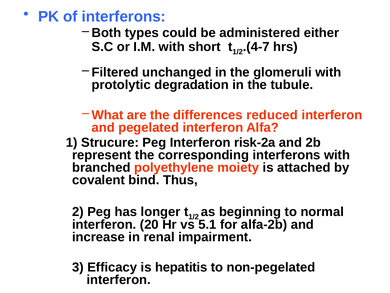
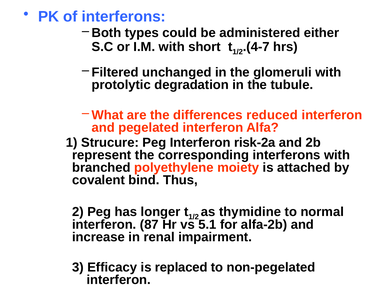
beginning: beginning -> thymidine
20: 20 -> 87
hepatitis: hepatitis -> replaced
